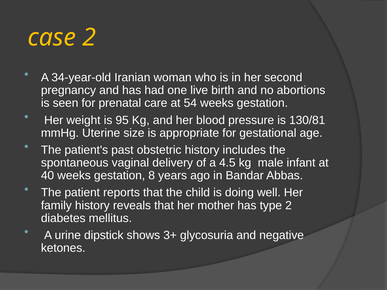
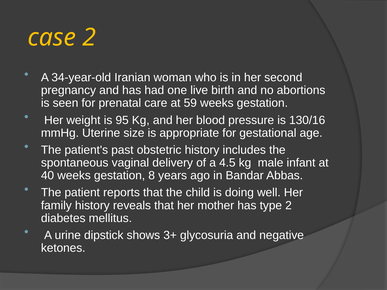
54: 54 -> 59
130/81: 130/81 -> 130/16
